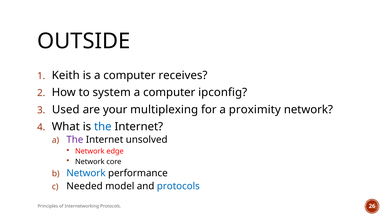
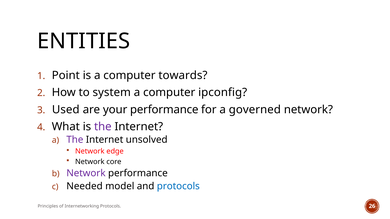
OUTSIDE: OUTSIDE -> ENTITIES
Keith: Keith -> Point
receives: receives -> towards
your multiplexing: multiplexing -> performance
proximity: proximity -> governed
the at (103, 127) colour: blue -> purple
Network at (86, 174) colour: blue -> purple
